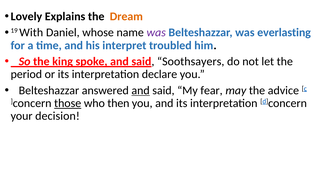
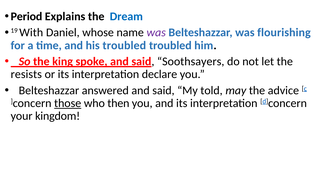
Lovely: Lovely -> Period
Dream colour: orange -> blue
everlasting: everlasting -> flourishing
his interpret: interpret -> troubled
period: period -> resists
and at (141, 91) underline: present -> none
fear: fear -> told
decision: decision -> kingdom
